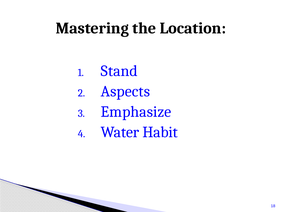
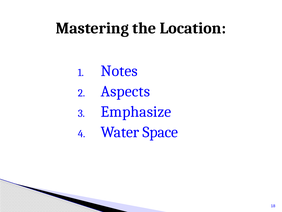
Stand: Stand -> Notes
Habit: Habit -> Space
